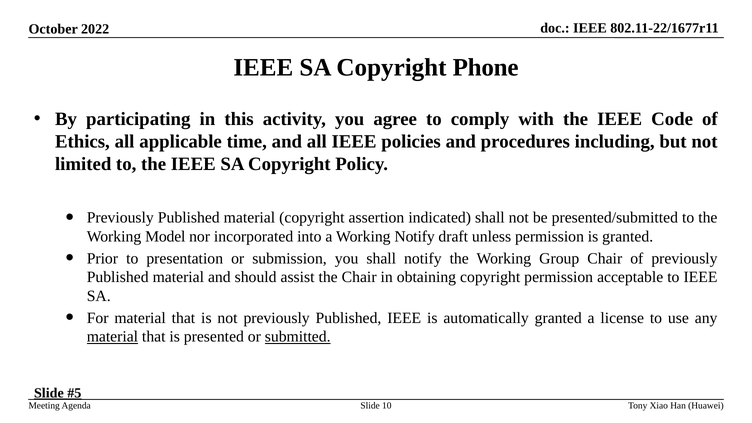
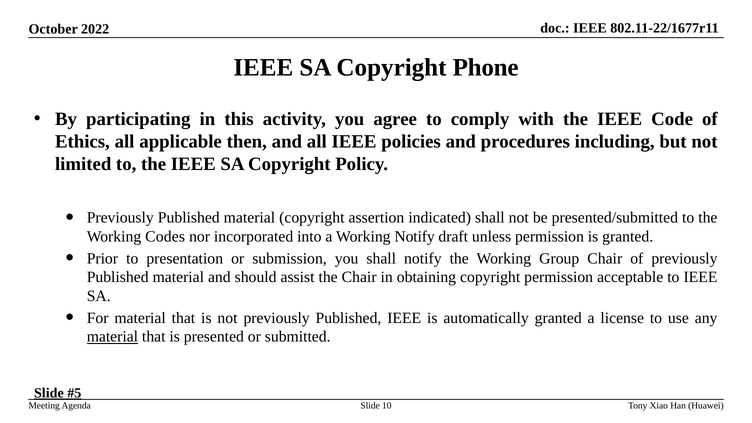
time: time -> then
Model: Model -> Codes
submitted underline: present -> none
